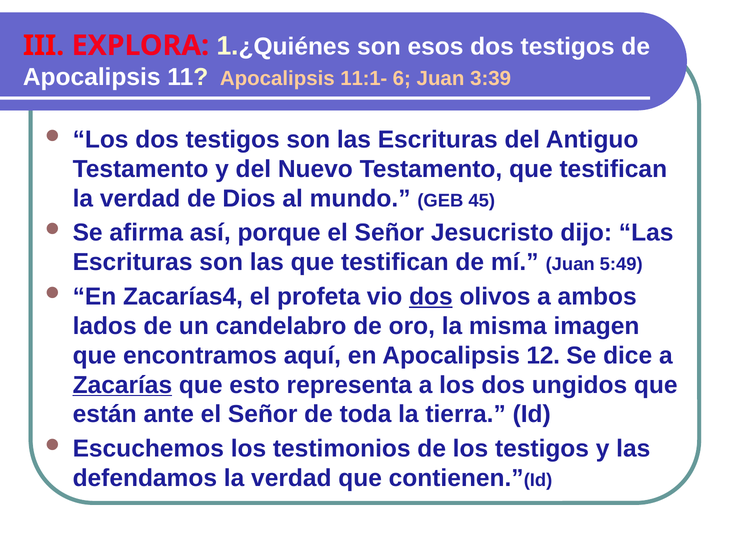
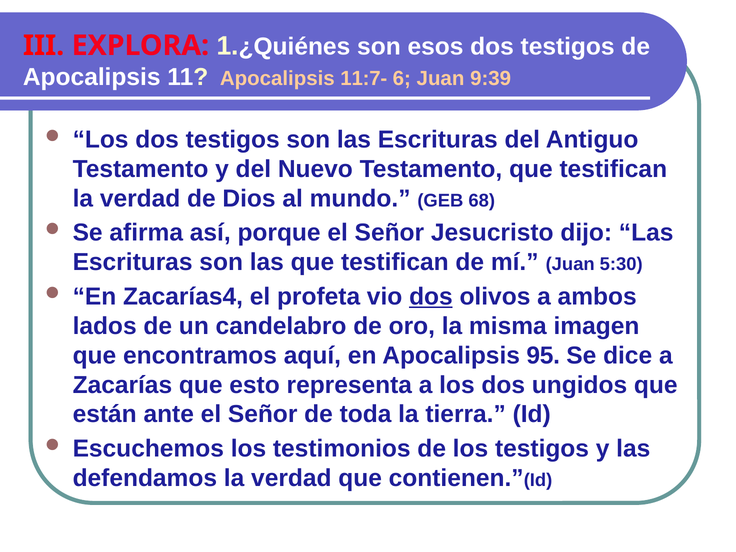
11:1-: 11:1- -> 11:7-
3:39: 3:39 -> 9:39
45: 45 -> 68
5:49: 5:49 -> 5:30
12: 12 -> 95
Zacarías underline: present -> none
